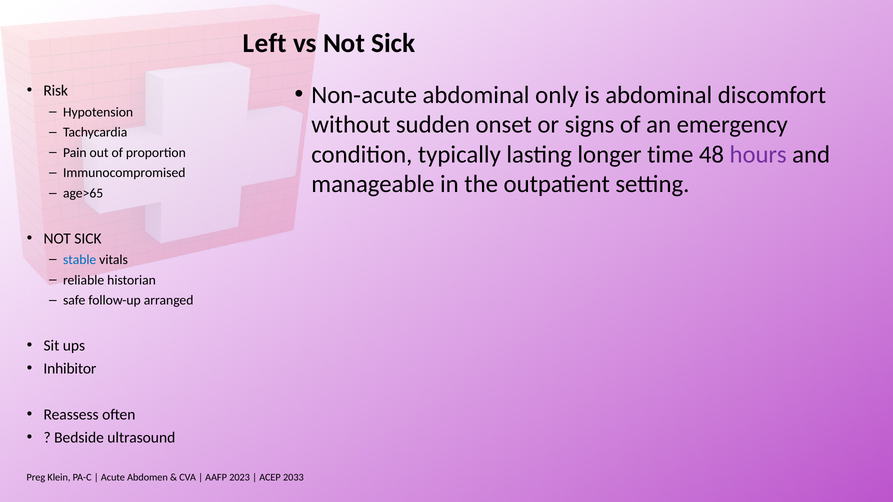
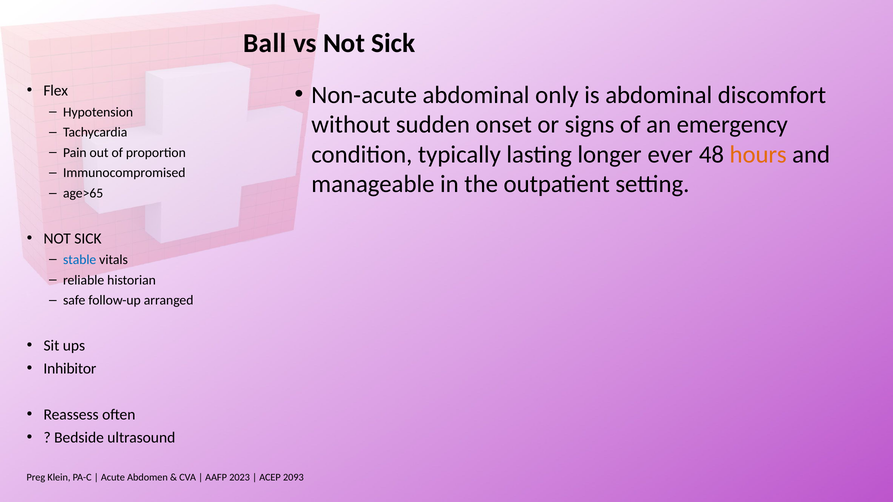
Left: Left -> Ball
Risk: Risk -> Flex
time: time -> ever
hours colour: purple -> orange
2033: 2033 -> 2093
